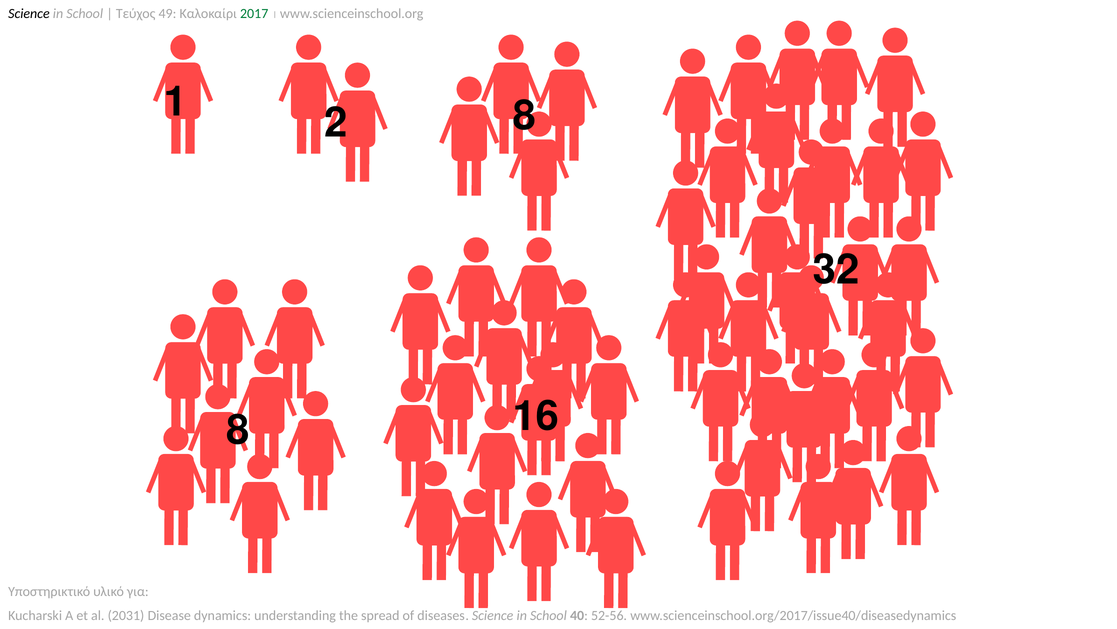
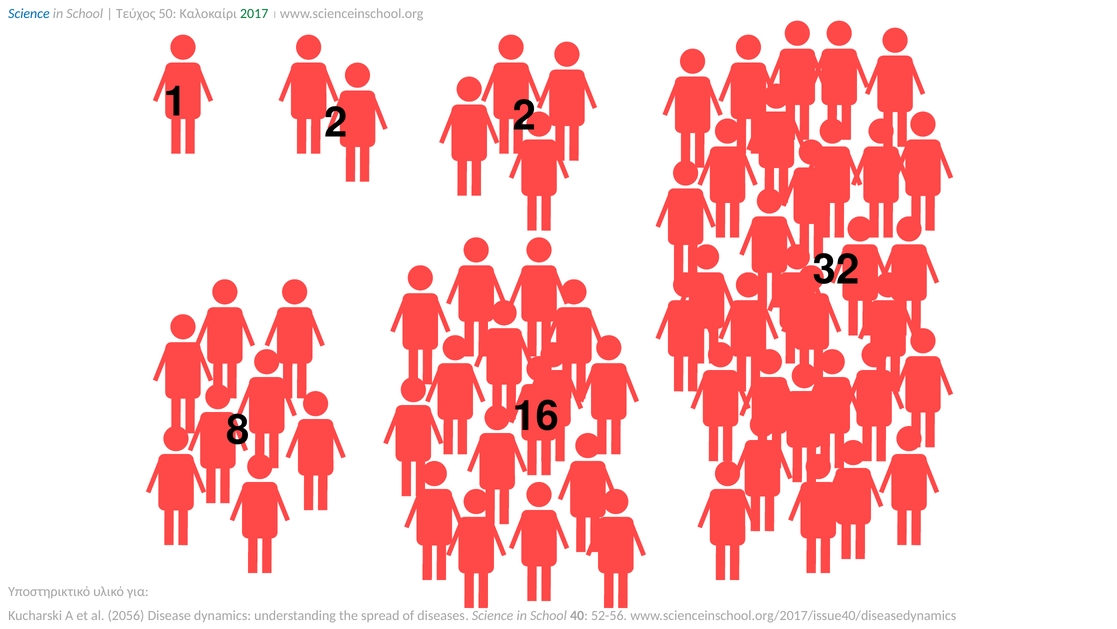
Science at (29, 13) colour: black -> blue
49: 49 -> 50
2 8: 8 -> 2
2031: 2031 -> 2056
